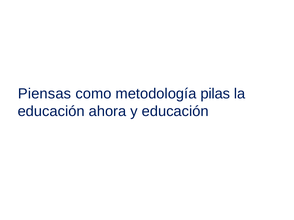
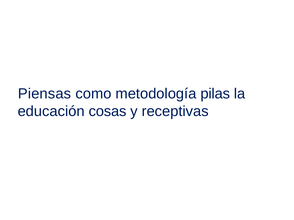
ahora: ahora -> cosas
y educación: educación -> receptivas
